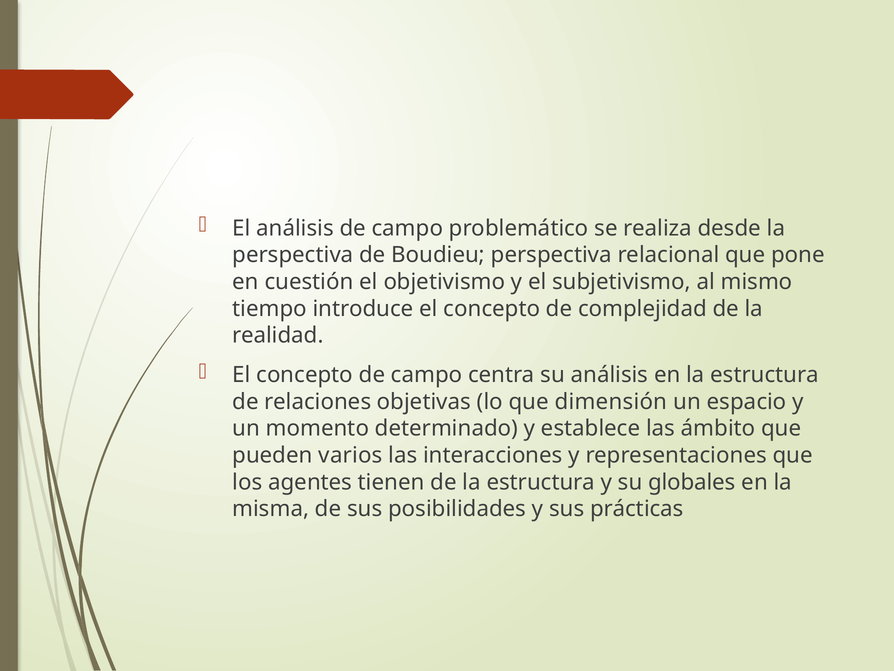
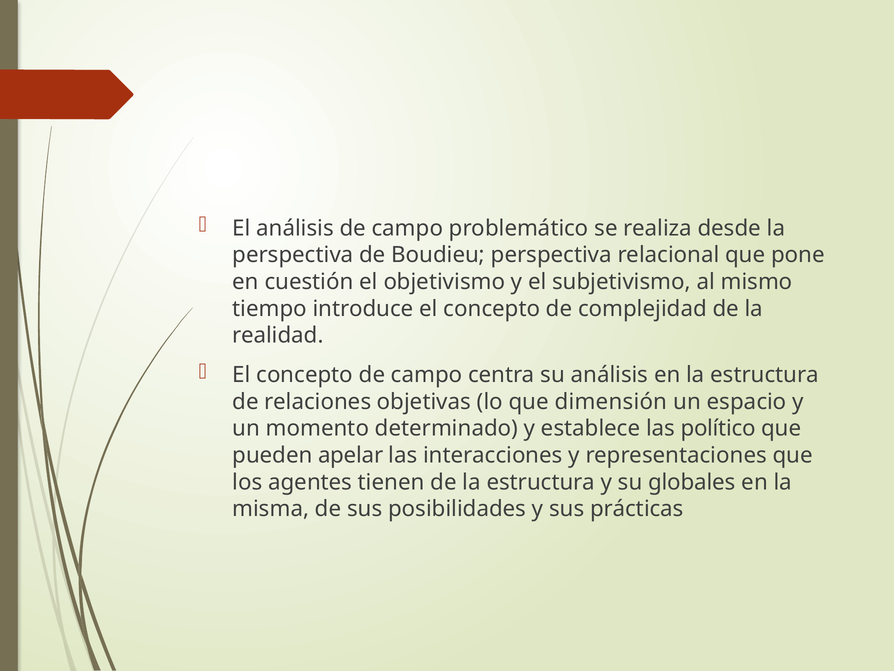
ámbito: ámbito -> político
varios: varios -> apelar
